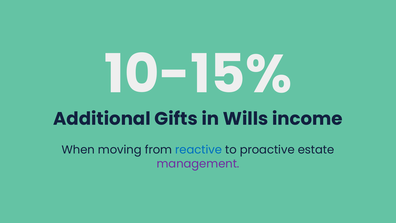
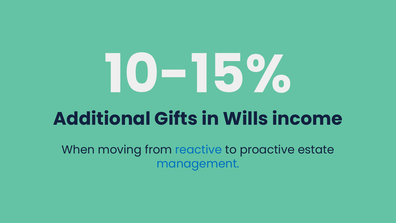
management colour: purple -> blue
